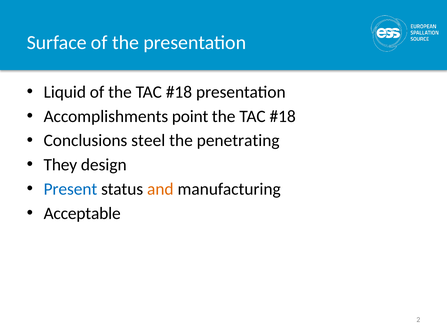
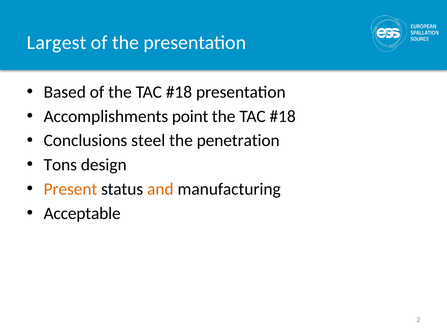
Surface: Surface -> Largest
Liquid: Liquid -> Based
penetrating: penetrating -> penetration
They: They -> Tons
Present colour: blue -> orange
